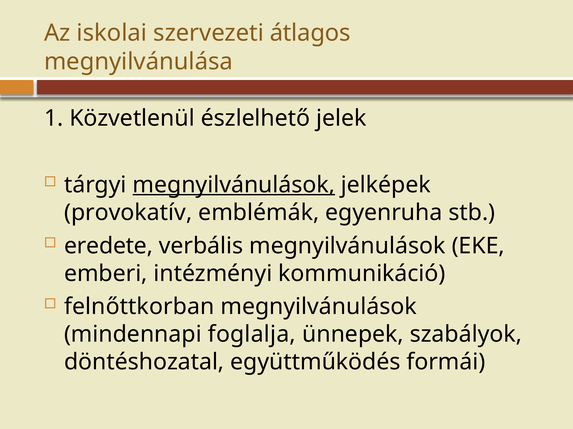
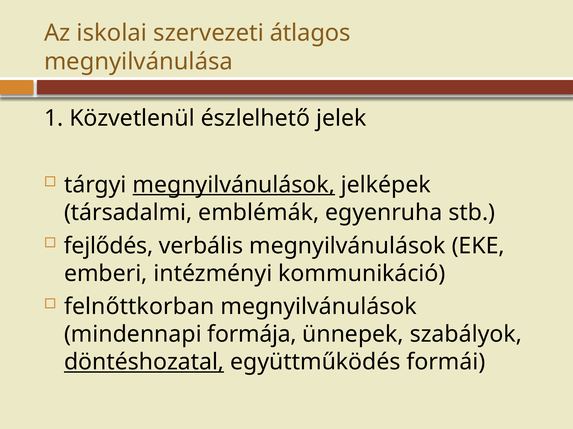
provokatív: provokatív -> társadalmi
eredete: eredete -> fejlődés
foglalja: foglalja -> formája
döntéshozatal underline: none -> present
